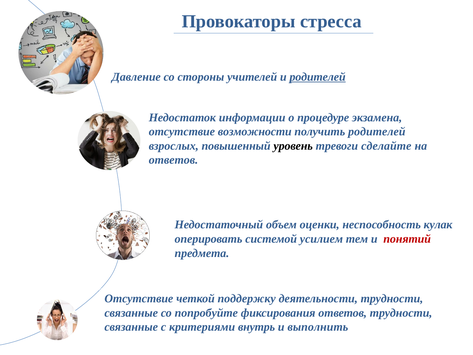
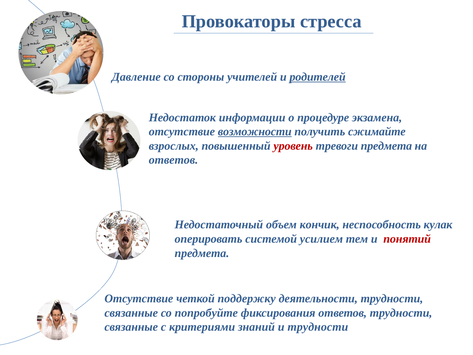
возможности underline: none -> present
получить родителей: родителей -> сжимайте
уровень colour: black -> red
тревоги сделайте: сделайте -> предмета
оценки: оценки -> кончик
внутрь: внутрь -> знаний
и выполнить: выполнить -> трудности
